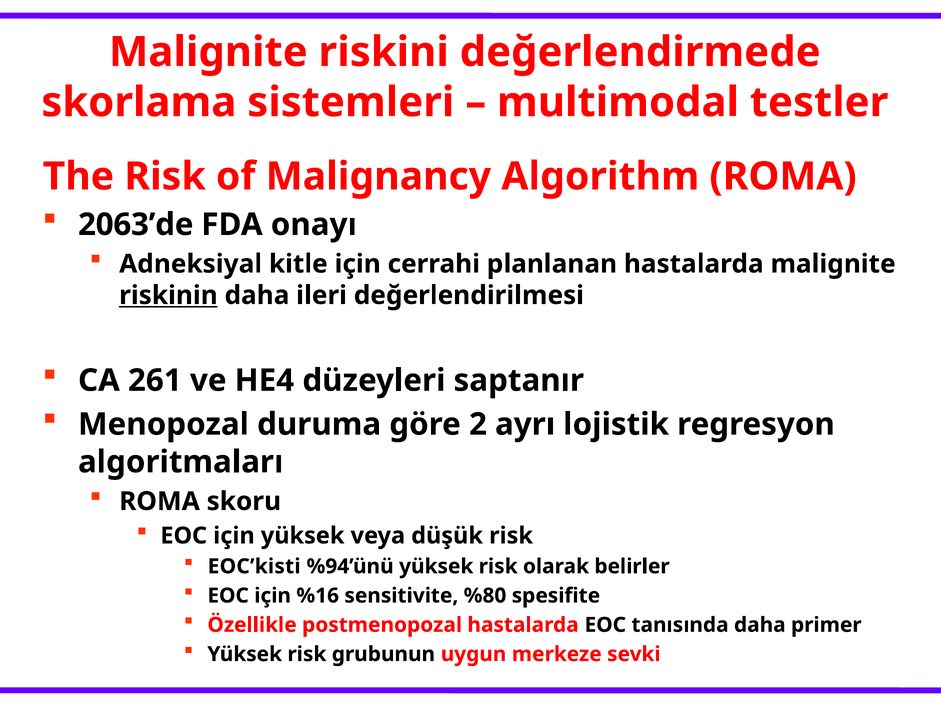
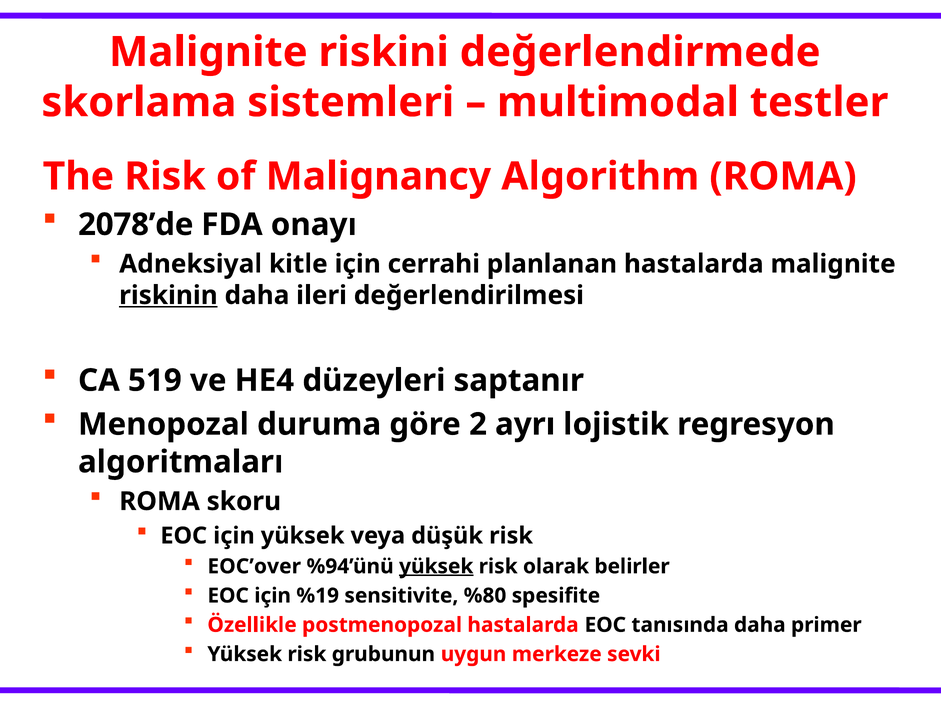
2063’de: 2063’de -> 2078’de
261: 261 -> 519
EOC’kisti: EOC’kisti -> EOC’over
yüksek at (436, 566) underline: none -> present
%16: %16 -> %19
